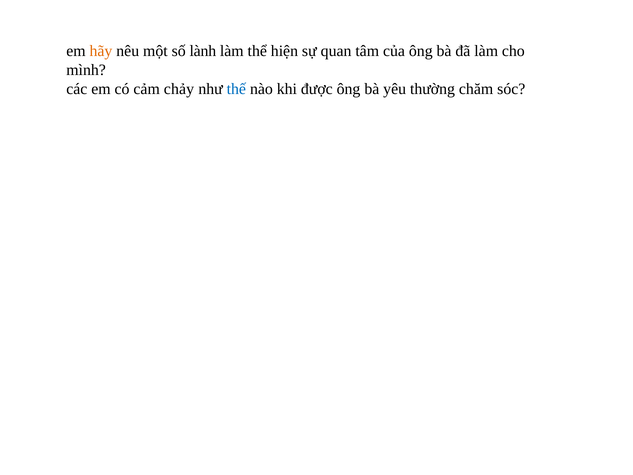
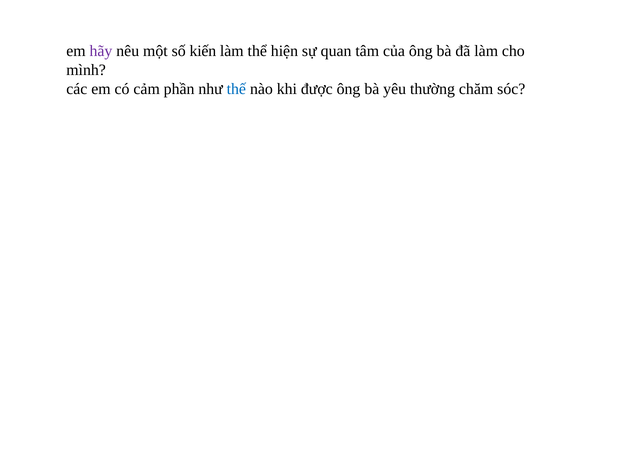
hãy colour: orange -> purple
lành: lành -> kiến
chảy: chảy -> phần
